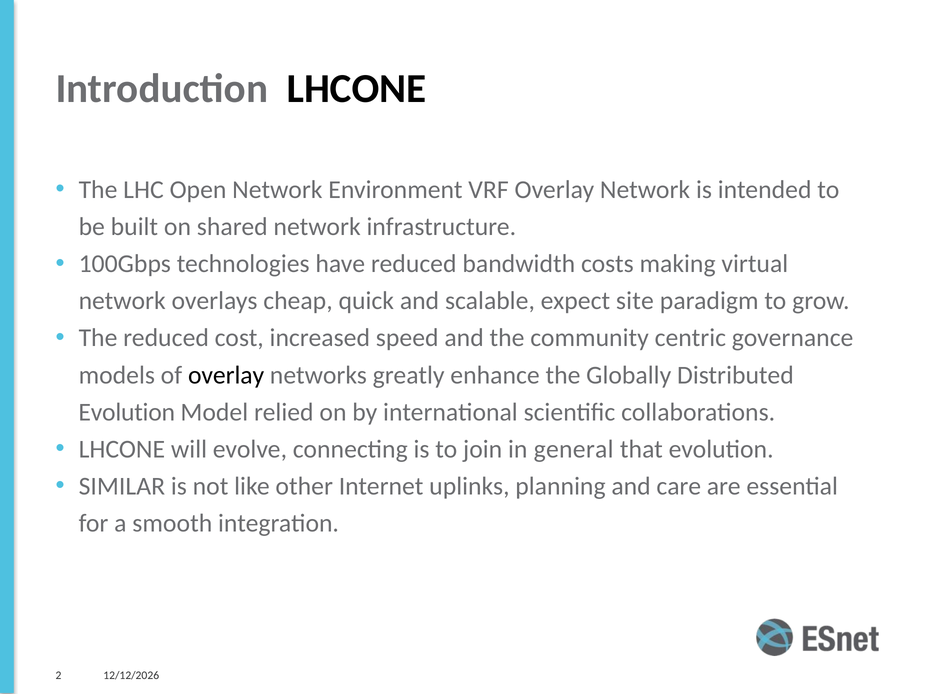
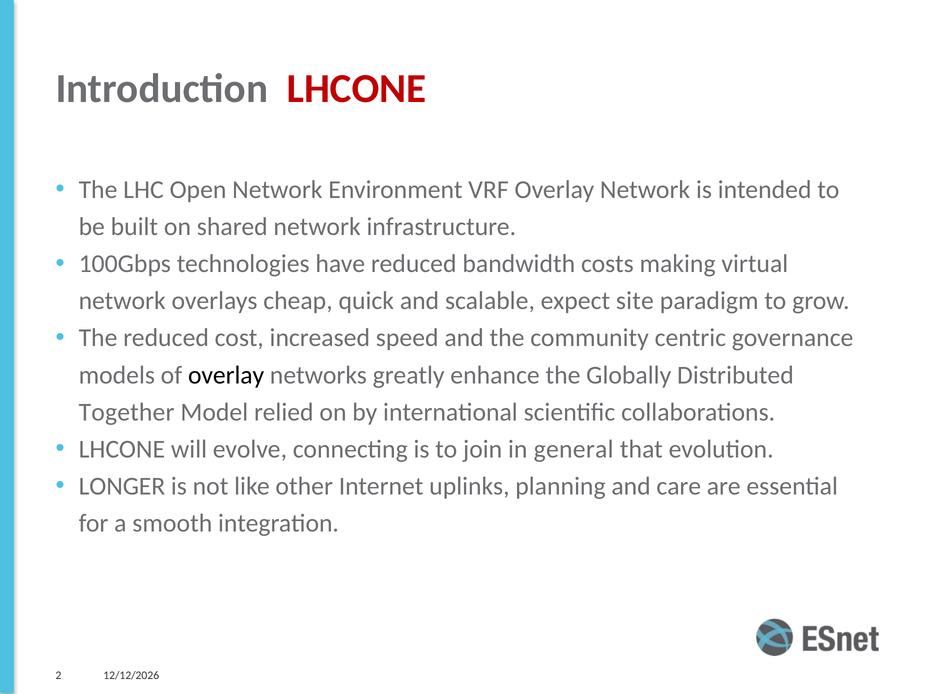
LHCONE at (357, 88) colour: black -> red
Evolution at (127, 412): Evolution -> Together
SIMILAR: SIMILAR -> LONGER
